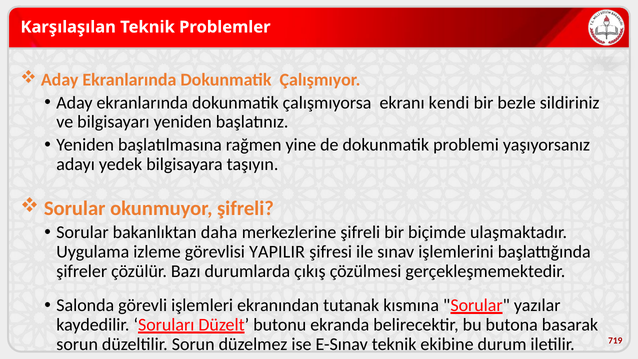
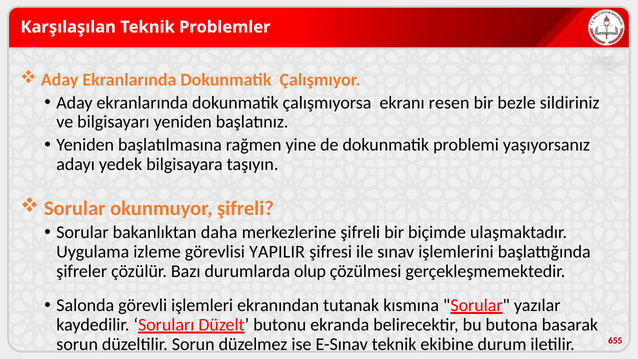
kendi: kendi -> resen
çıkış: çıkış -> olup
719: 719 -> 655
